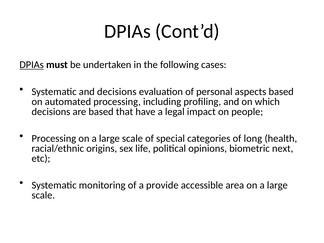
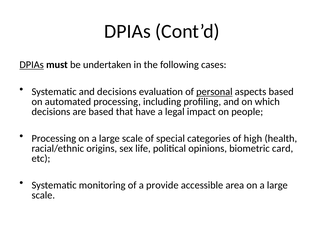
personal underline: none -> present
long: long -> high
next: next -> card
